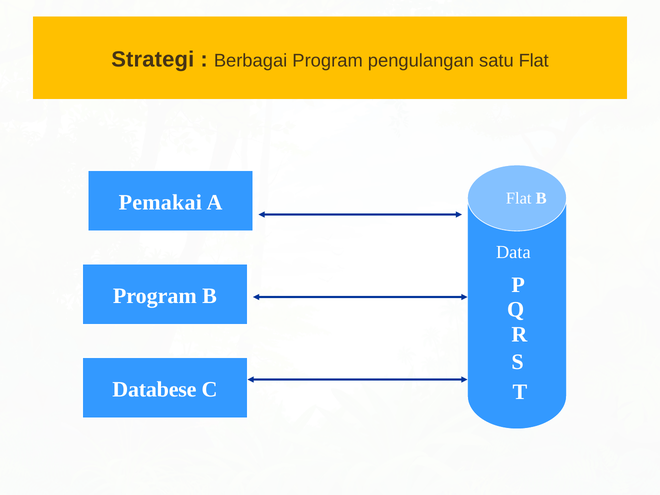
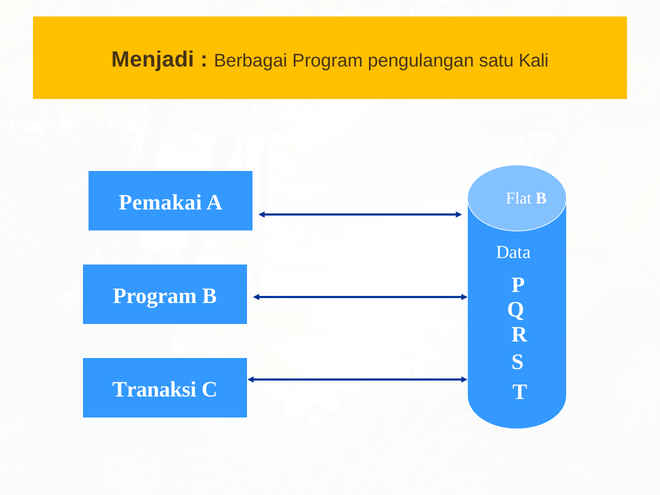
Strategi: Strategi -> Menjadi
satu Flat: Flat -> Kali
Databese: Databese -> Tranaksi
